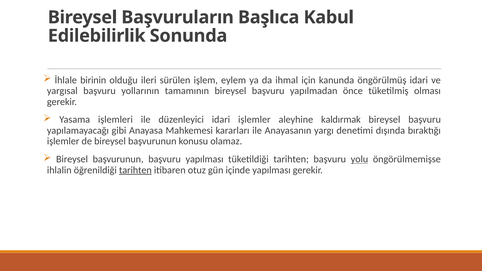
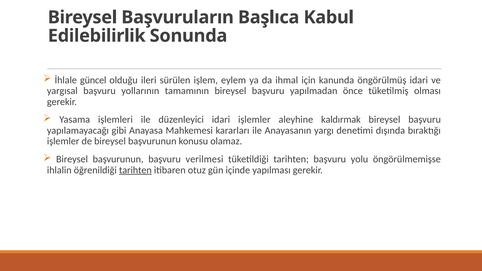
birinin: birinin -> güncel
başvuru yapılması: yapılması -> verilmesi
yolu underline: present -> none
